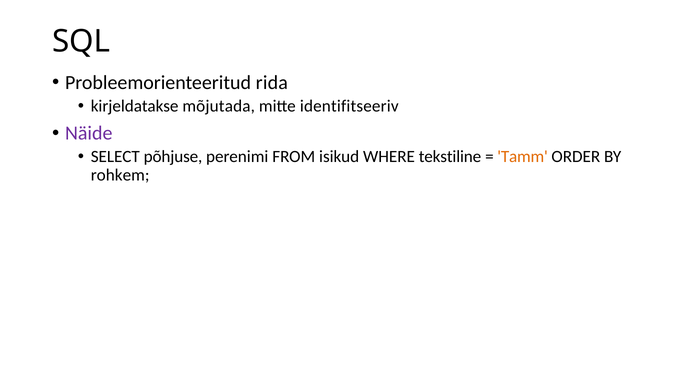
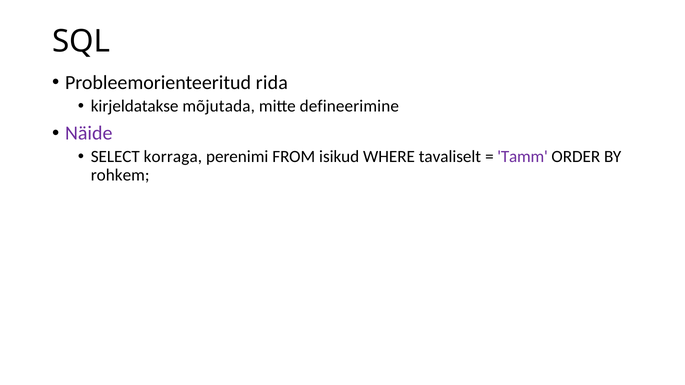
identifitseeriv: identifitseeriv -> defineerimine
põhjuse: põhjuse -> korraga
tekstiline: tekstiline -> tavaliselt
Tamm colour: orange -> purple
